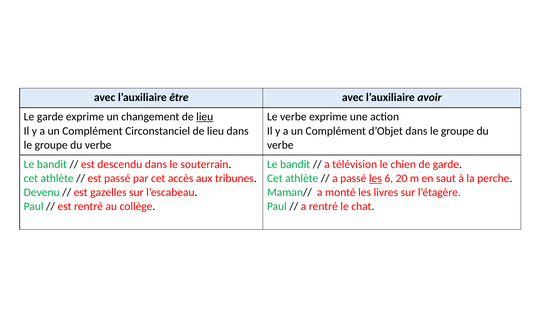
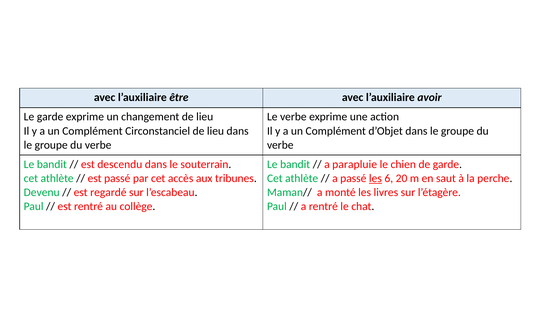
lieu at (205, 117) underline: present -> none
télévision: télévision -> parapluie
gazelles: gazelles -> regardé
